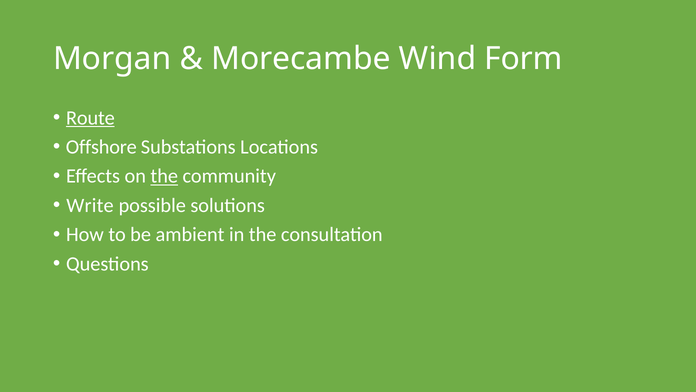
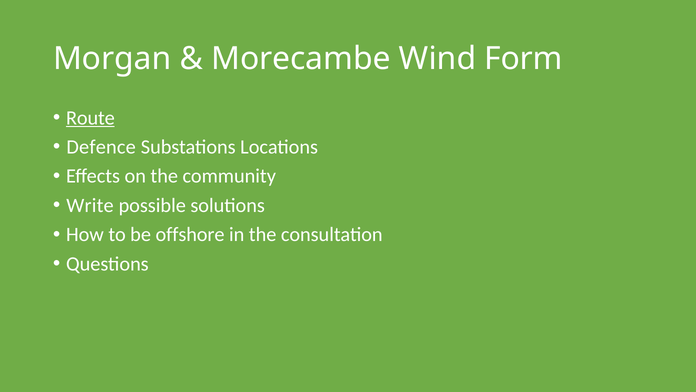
Offshore: Offshore -> Defence
the at (164, 176) underline: present -> none
ambient: ambient -> offshore
